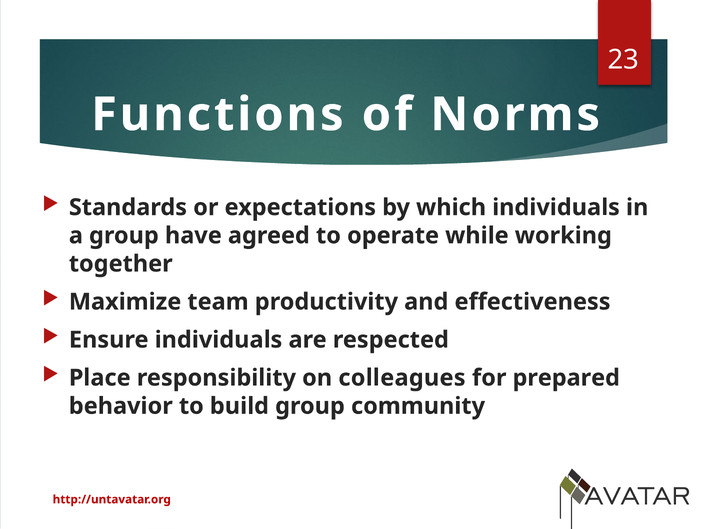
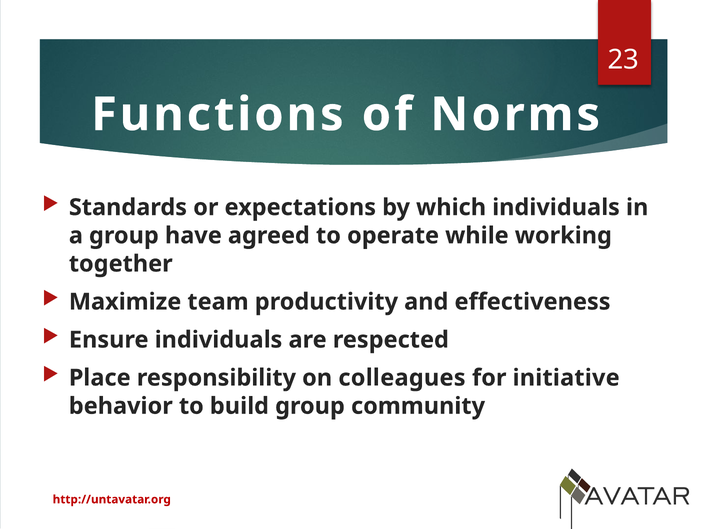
prepared: prepared -> initiative
